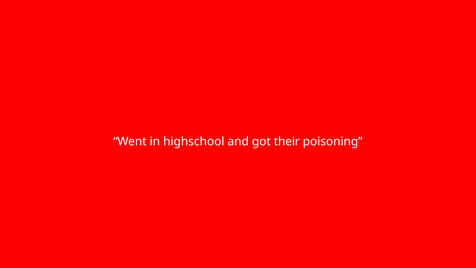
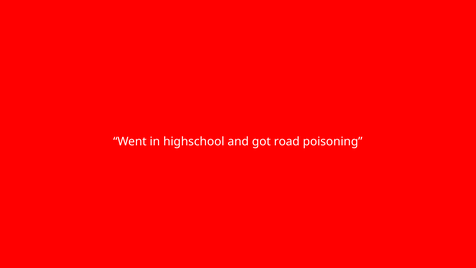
their: their -> road
